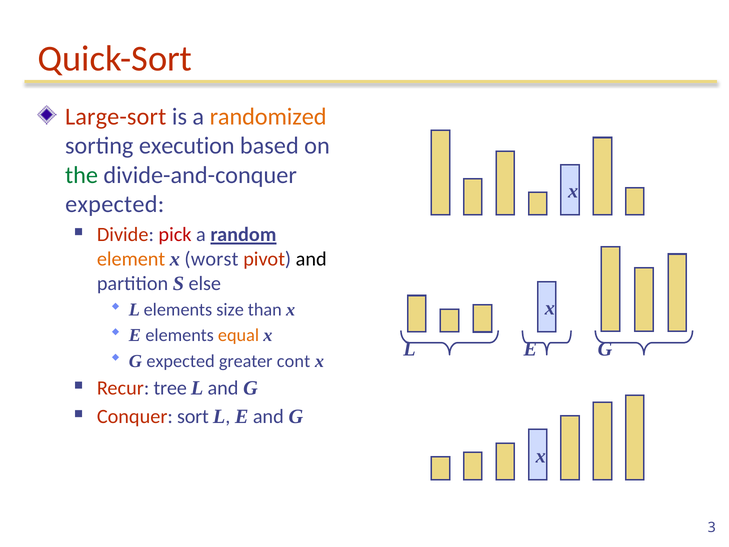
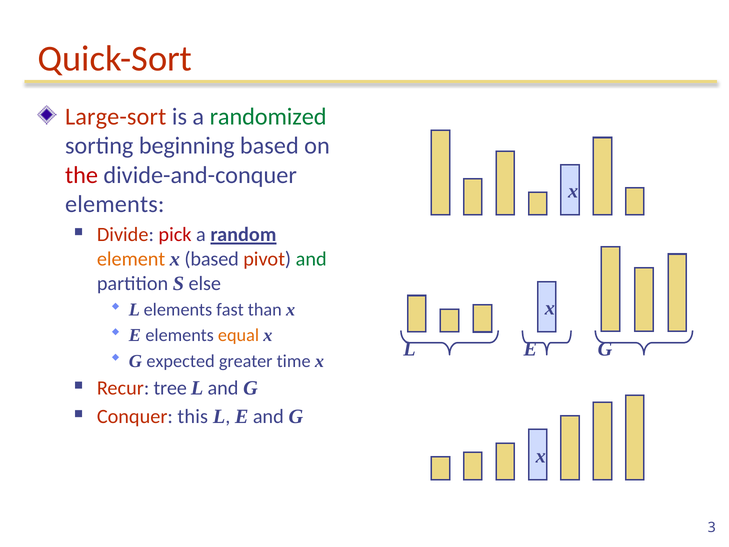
randomized colour: orange -> green
execution: execution -> beginning
the colour: green -> red
expected at (115, 204): expected -> elements
x worst: worst -> based
and at (311, 259) colour: black -> green
size: size -> fast
cont: cont -> time
sort: sort -> this
